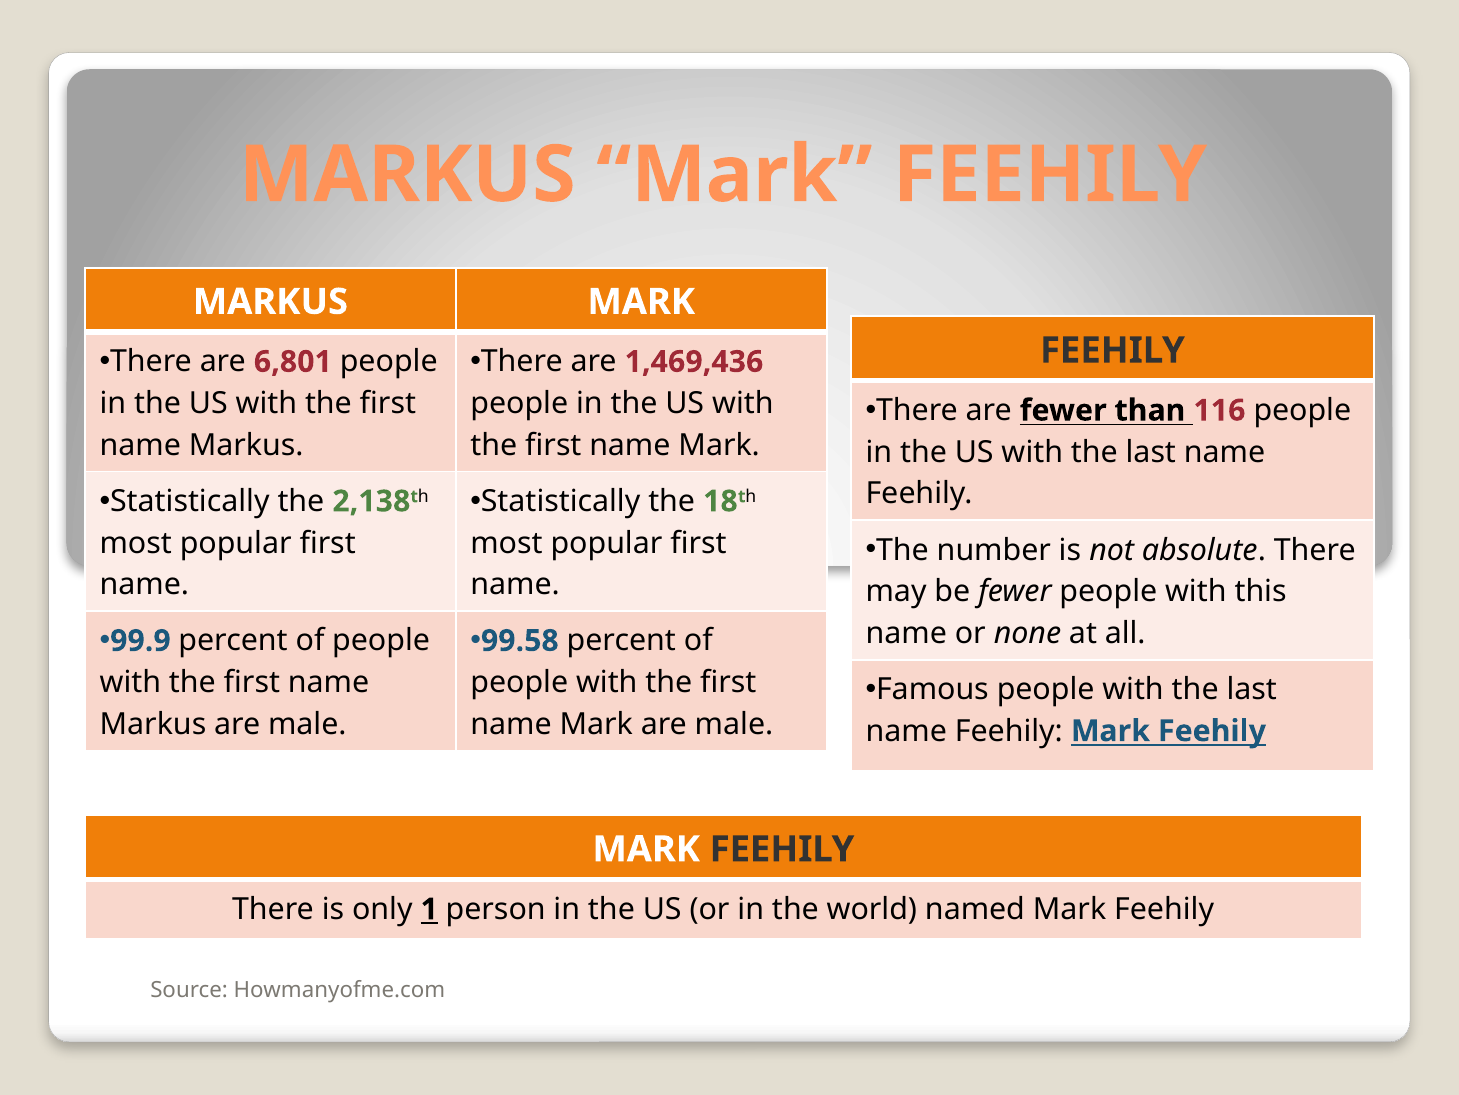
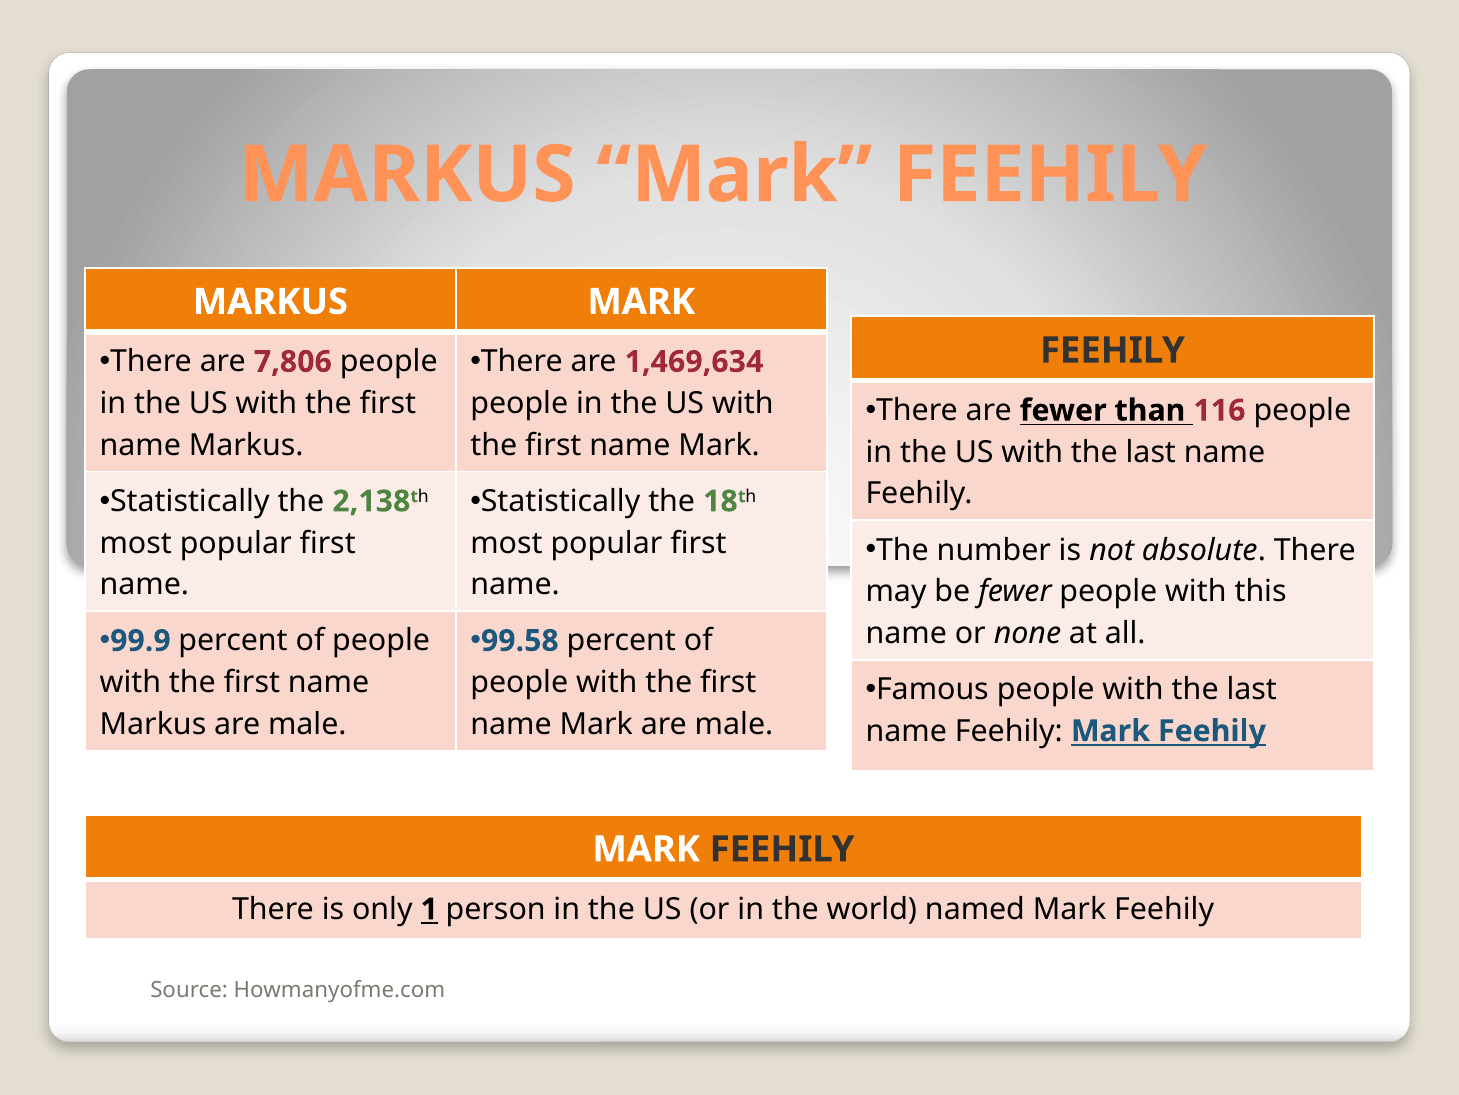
6,801: 6,801 -> 7,806
1,469,436: 1,469,436 -> 1,469,634
